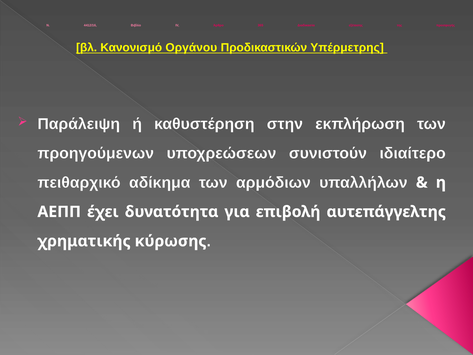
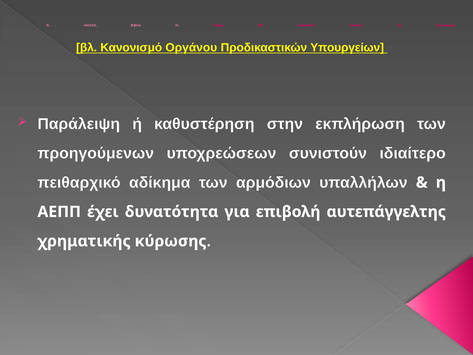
Υπέρμετρης: Υπέρμετρης -> Υπουργείων
